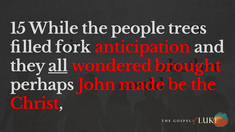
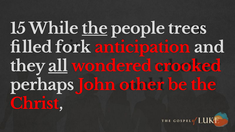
the at (95, 29) underline: none -> present
brought: brought -> crooked
made: made -> other
